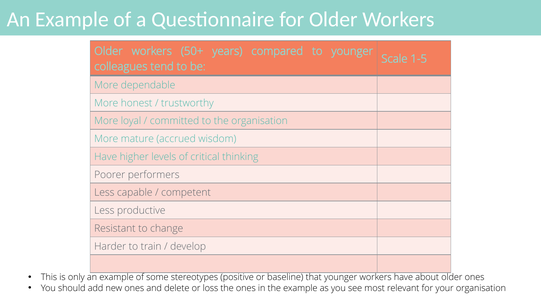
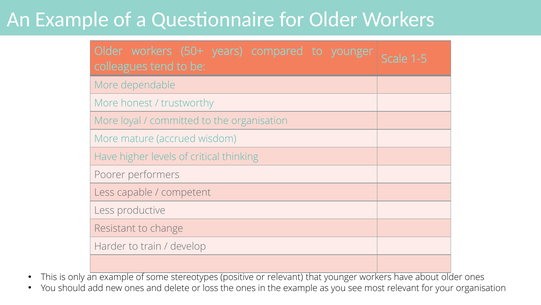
or baseline: baseline -> relevant
